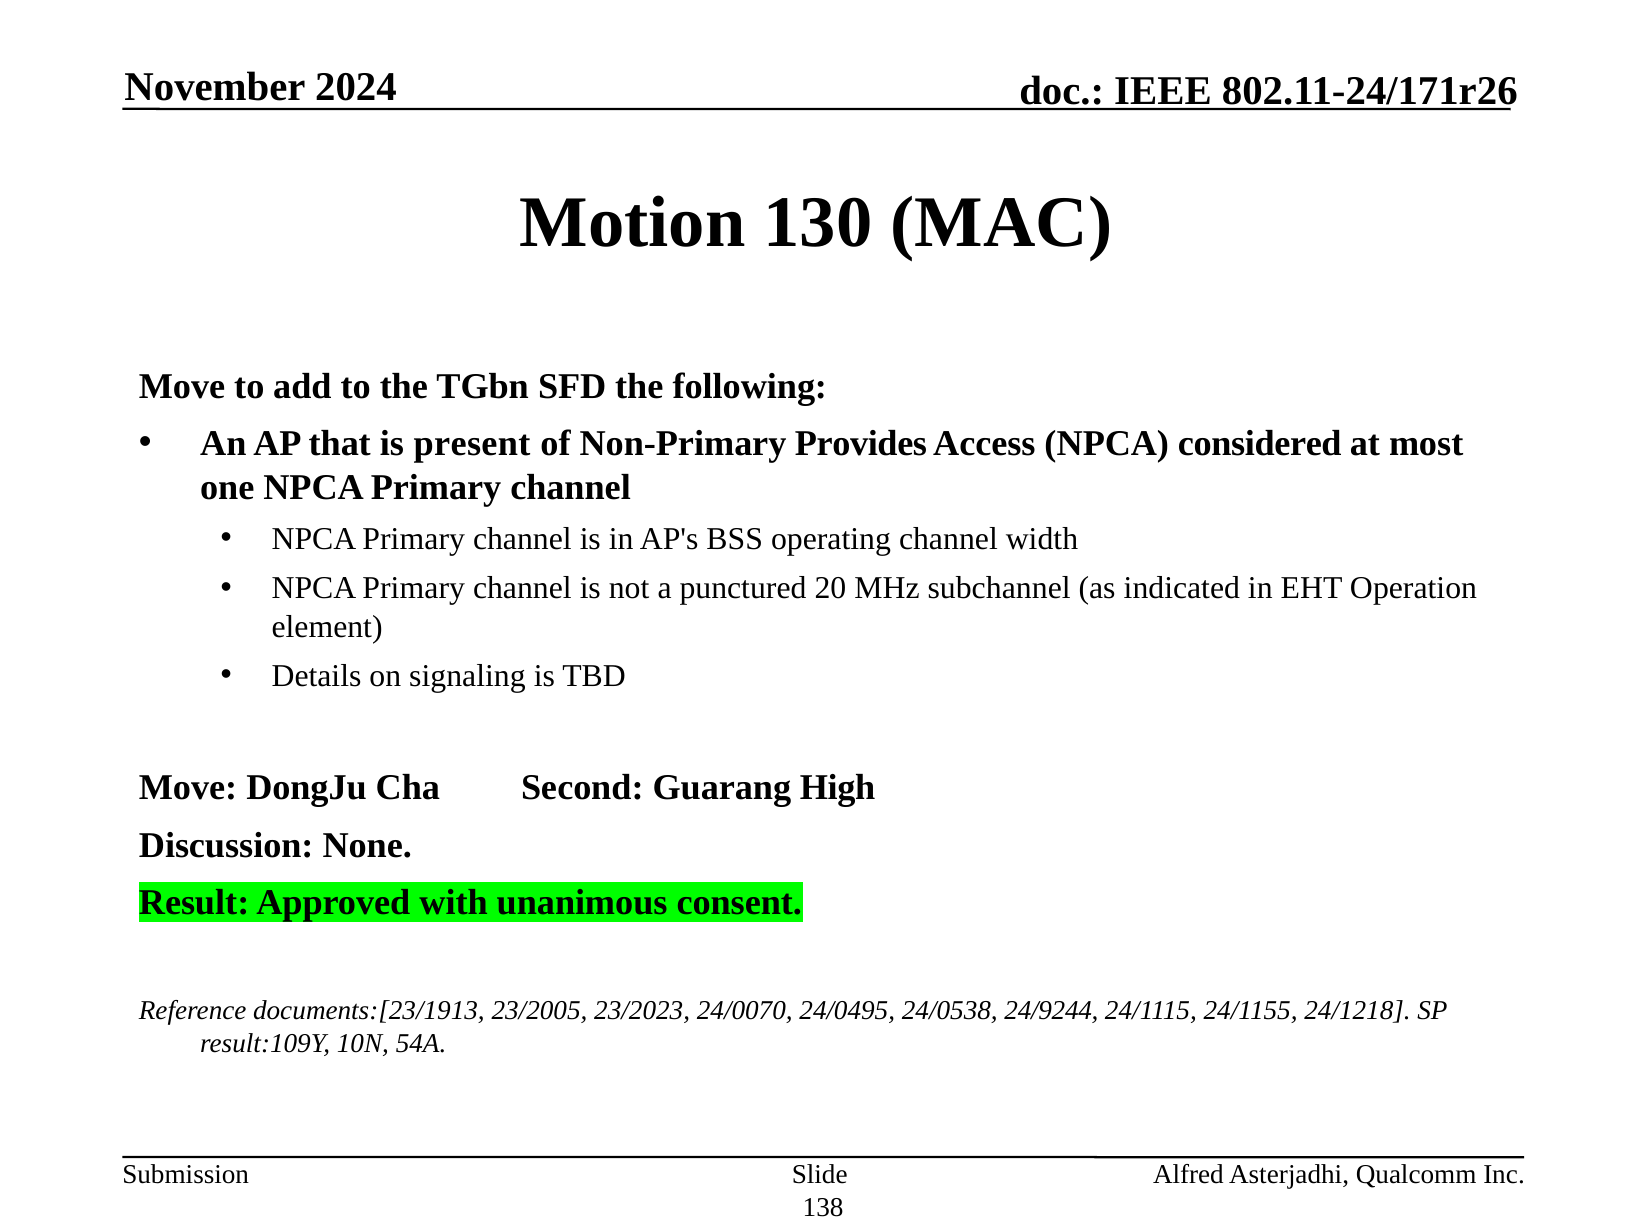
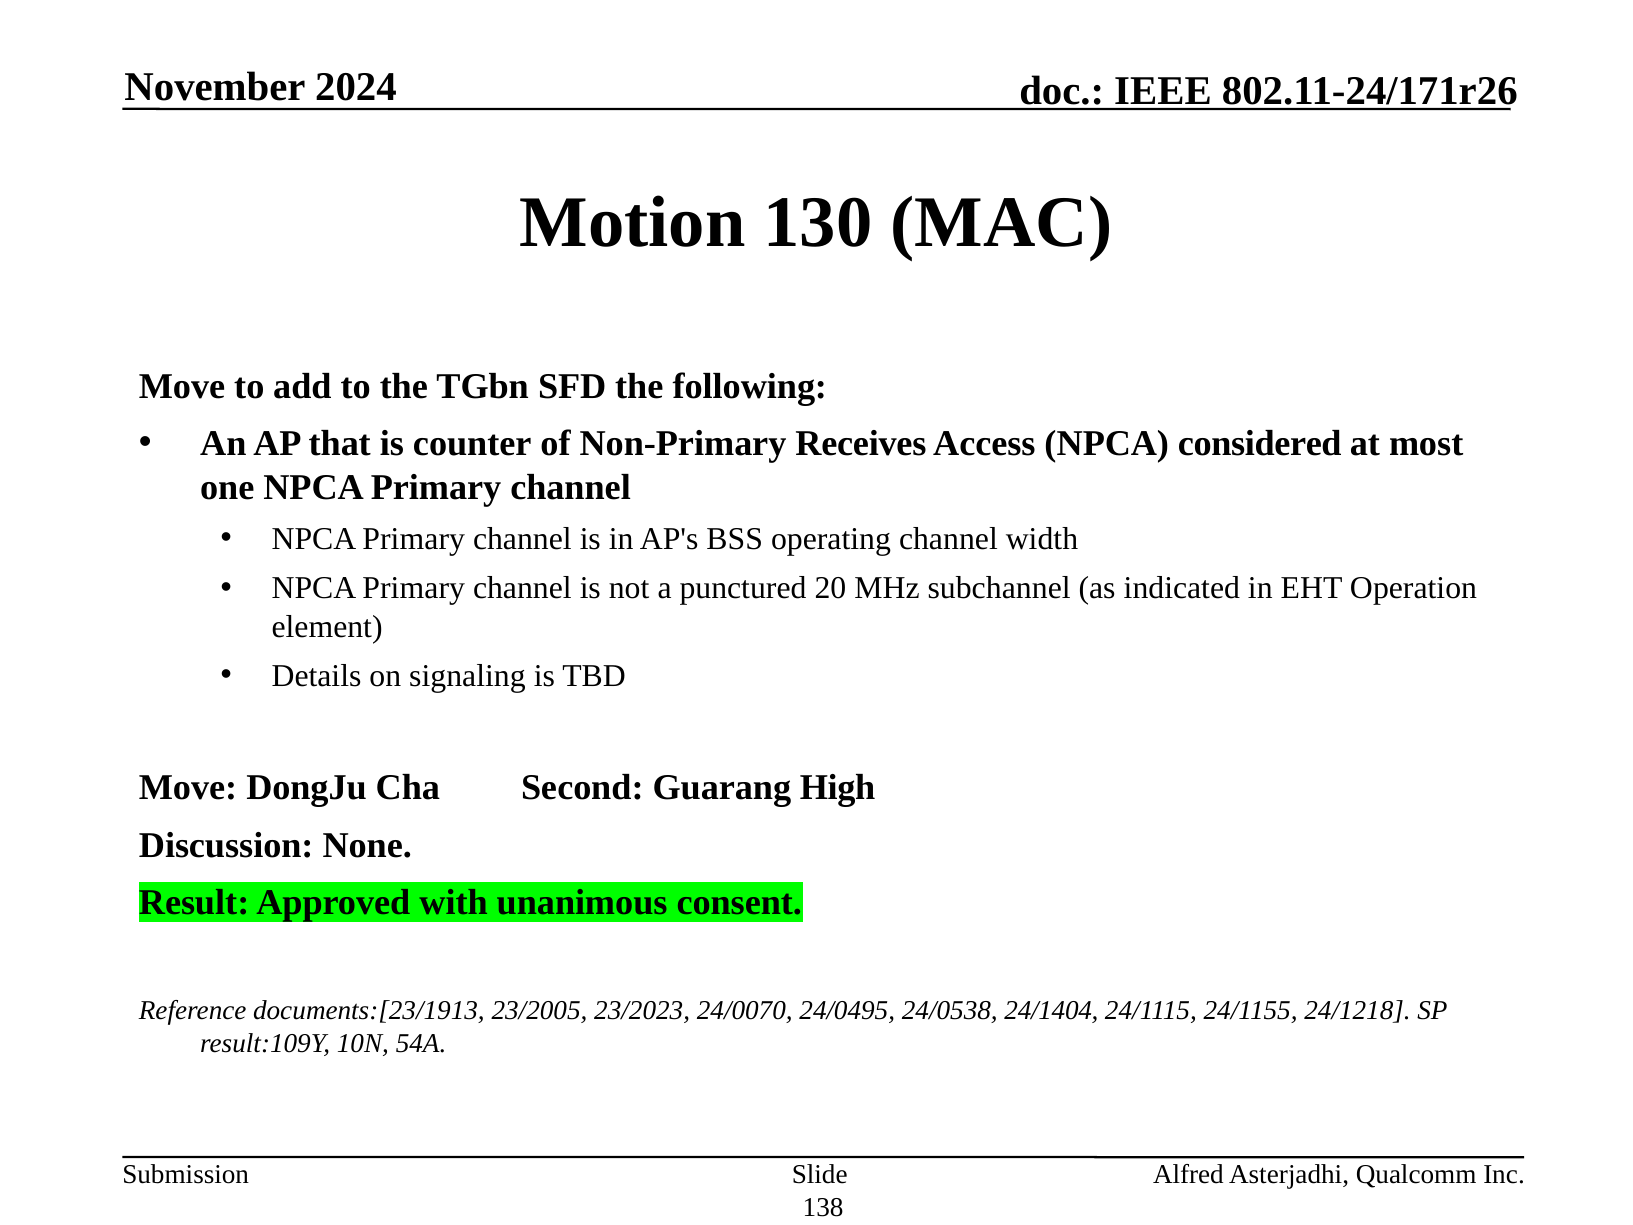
present: present -> counter
Provides: Provides -> Receives
24/9244: 24/9244 -> 24/1404
